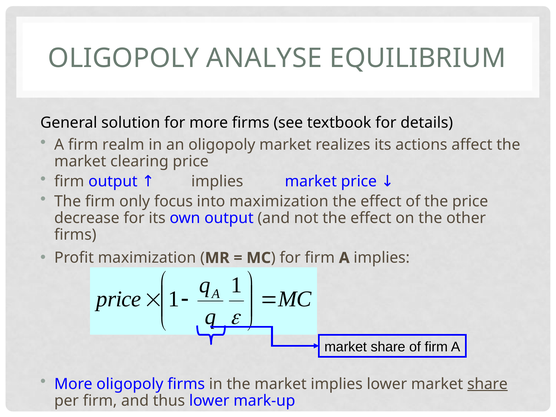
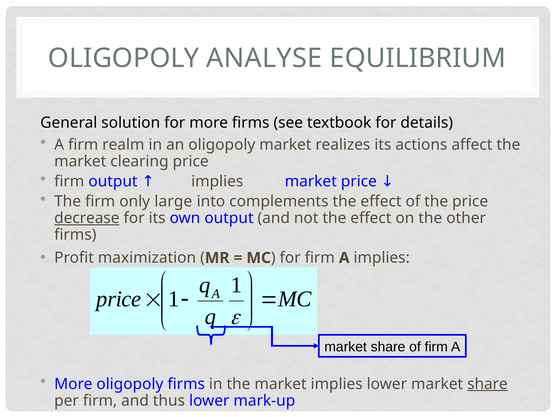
focus: focus -> large
into maximization: maximization -> complements
decrease underline: none -> present
